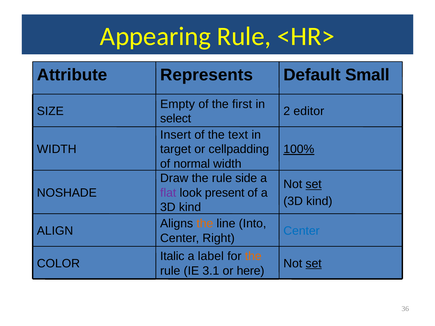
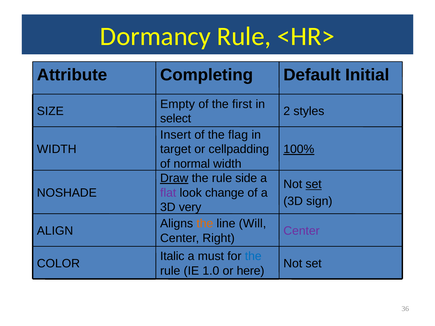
Appearing: Appearing -> Dormancy
Represents: Represents -> Completing
Small: Small -> Initial
editor: editor -> styles
text: text -> flag
Draw underline: none -> present
present: present -> change
kind at (319, 201): kind -> sign
kind at (190, 207): kind -> very
Into: Into -> Will
Center at (302, 231) colour: blue -> purple
label: label -> must
the at (253, 256) colour: orange -> blue
set at (314, 264) underline: present -> none
3.1: 3.1 -> 1.0
